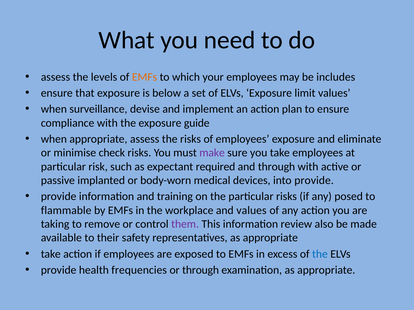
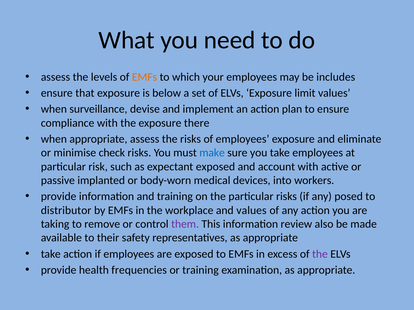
guide: guide -> there
make colour: purple -> blue
expectant required: required -> exposed
and through: through -> account
into provide: provide -> workers
flammable: flammable -> distributor
the at (320, 254) colour: blue -> purple
or through: through -> training
